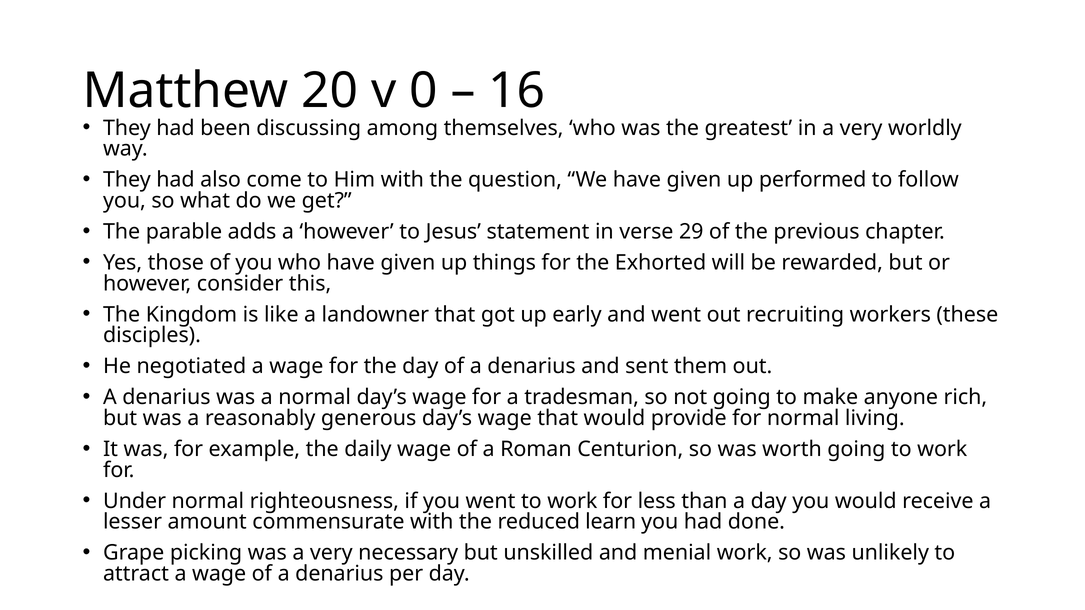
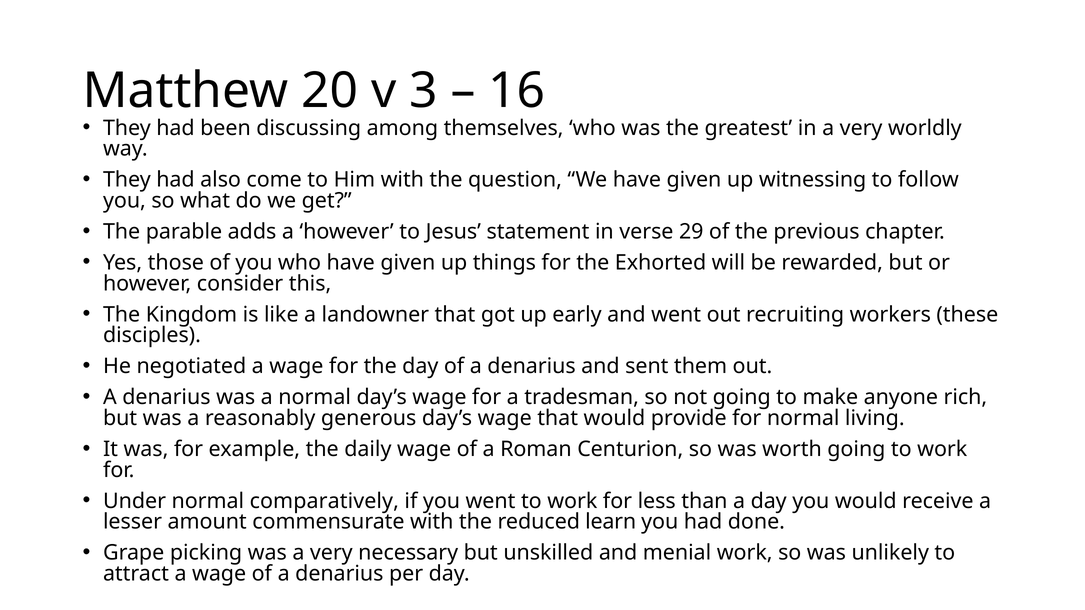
0: 0 -> 3
performed: performed -> witnessing
righteousness: righteousness -> comparatively
